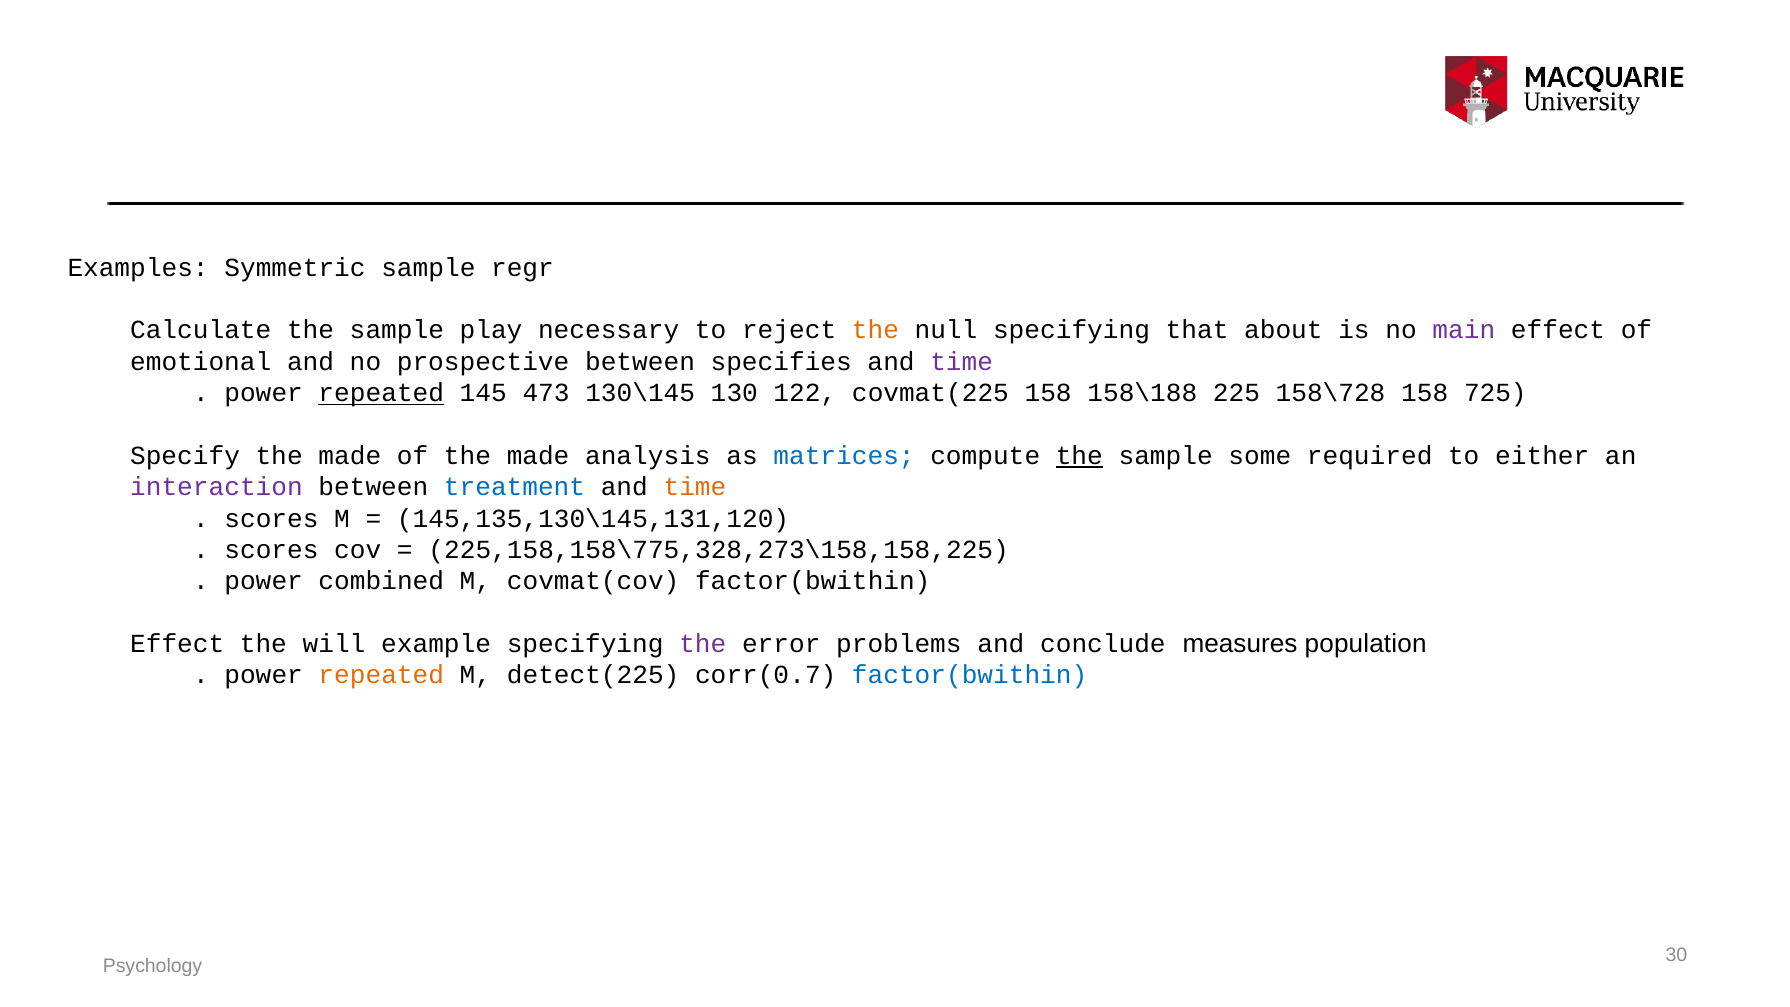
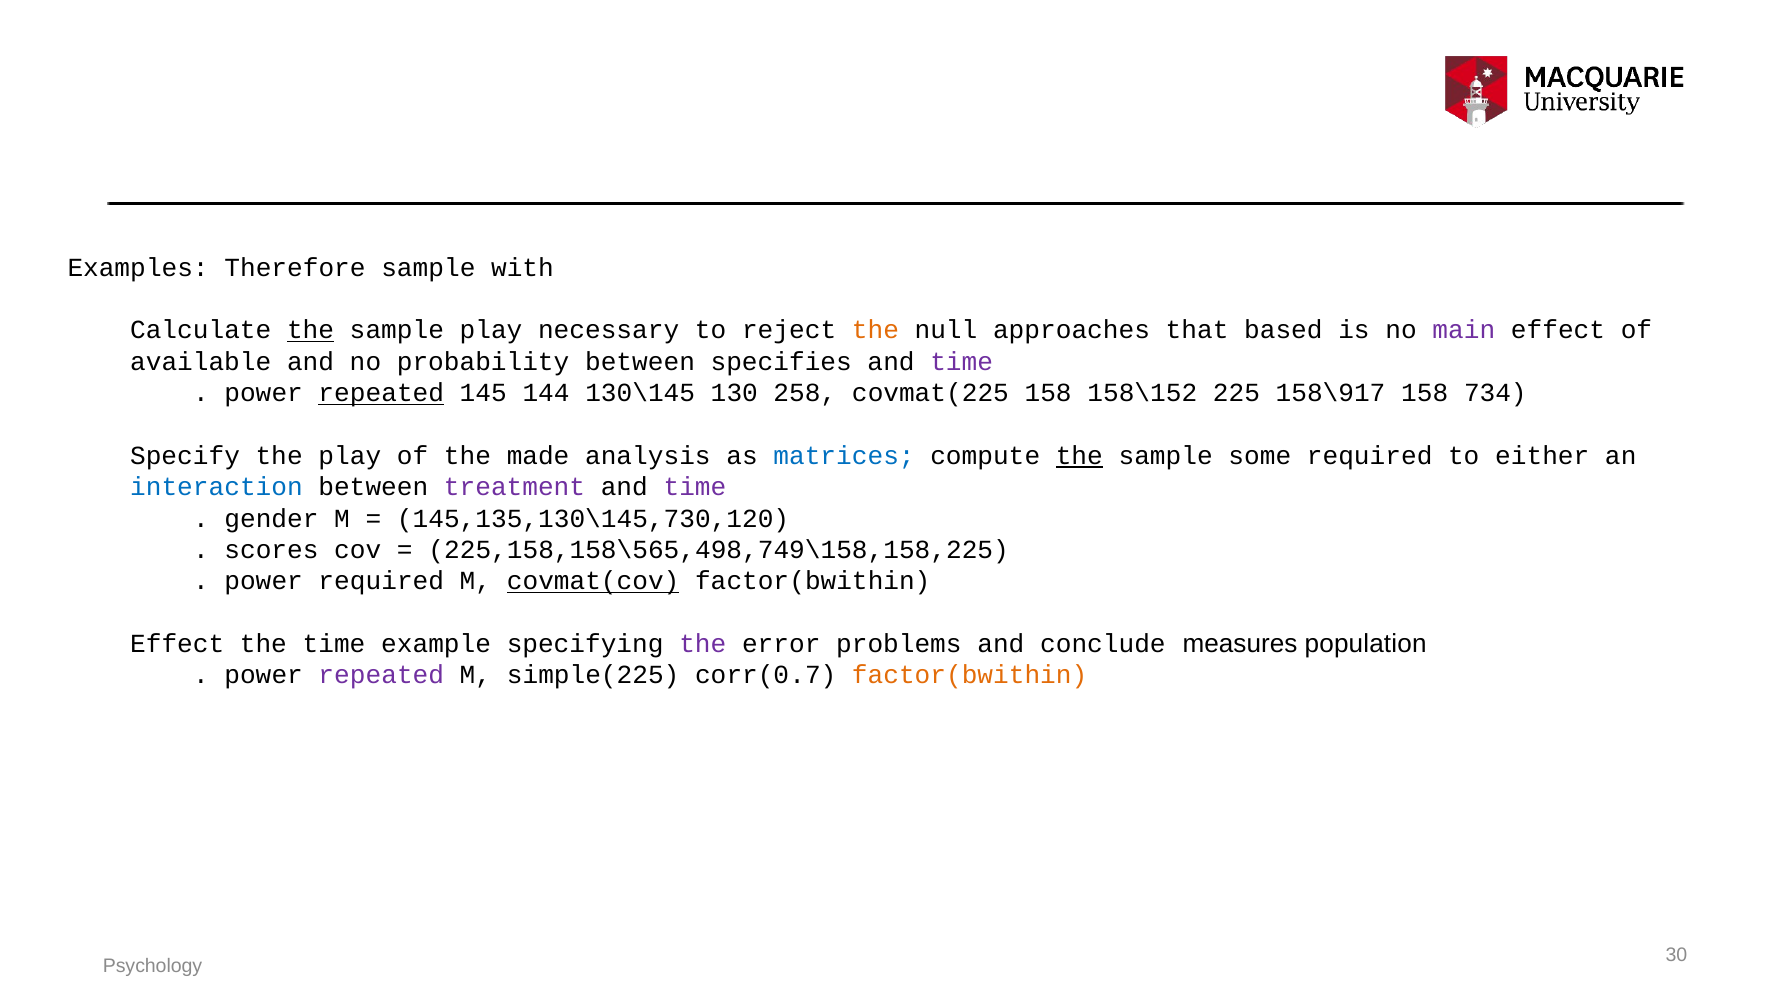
Symmetric: Symmetric -> Therefore
regr: regr -> with
the at (311, 330) underline: none -> present
null specifying: specifying -> approaches
about: about -> based
emotional: emotional -> available
prospective: prospective -> probability
473: 473 -> 144
122: 122 -> 258
158\188: 158\188 -> 158\152
158\728: 158\728 -> 158\917
725: 725 -> 734
Specify the made: made -> play
interaction colour: purple -> blue
treatment colour: blue -> purple
time at (695, 487) colour: orange -> purple
scores at (271, 518): scores -> gender
145,135,130\145,131,120: 145,135,130\145,131,120 -> 145,135,130\145,730,120
225,158,158\775,328,273\158,158,225: 225,158,158\775,328,273\158,158,225 -> 225,158,158\565,498,749\158,158,225
power combined: combined -> required
covmat(cov underline: none -> present
the will: will -> time
repeated at (381, 675) colour: orange -> purple
detect(225: detect(225 -> simple(225
factor(bwithin at (970, 675) colour: blue -> orange
